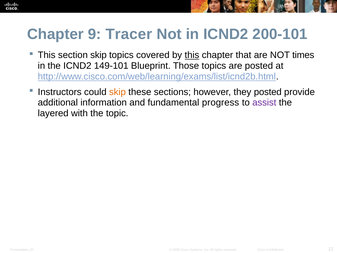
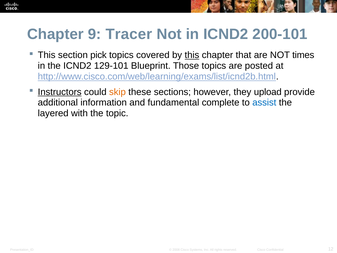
section skip: skip -> pick
149-101: 149-101 -> 129-101
Instructors underline: none -> present
they posted: posted -> upload
progress: progress -> complete
assist colour: purple -> blue
